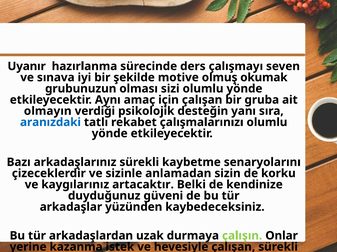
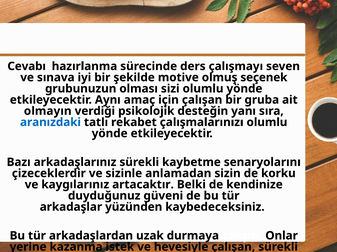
Uyanır: Uyanır -> Cevabı
okumak: okumak -> seçenek
çalışın colour: light green -> white
